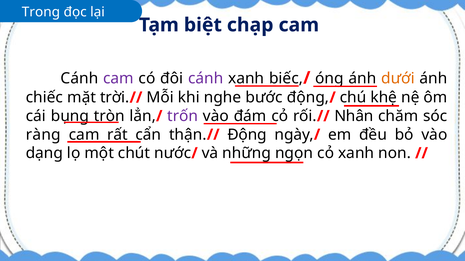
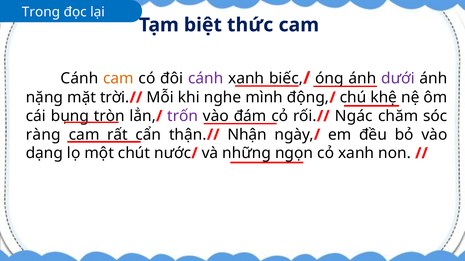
chạp: chạp -> thức
cam at (118, 79) colour: purple -> orange
dưới colour: orange -> purple
chiếc: chiếc -> nặng
bước: bước -> mình
Nhân: Nhân -> Ngác
Động at (247, 135): Động -> Nhận
